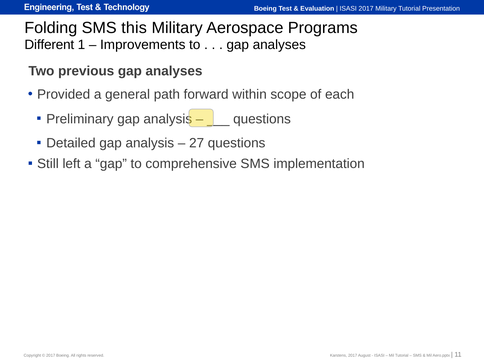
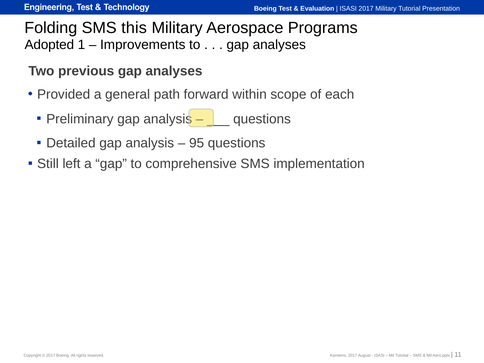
Different: Different -> Adopted
27: 27 -> 95
